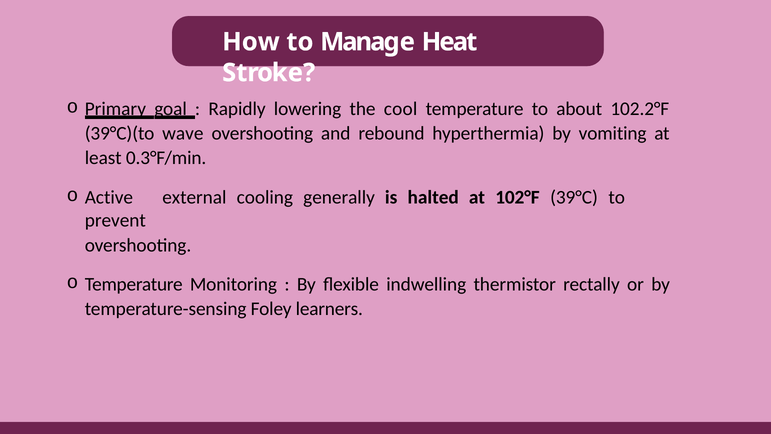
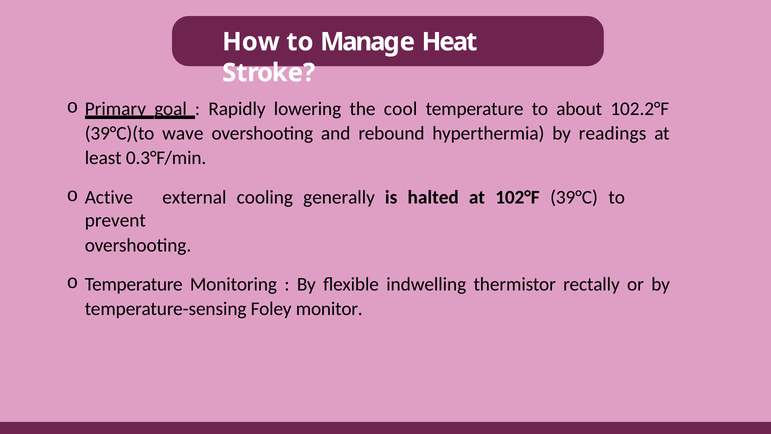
vomiting: vomiting -> readings
learners: learners -> monitor
